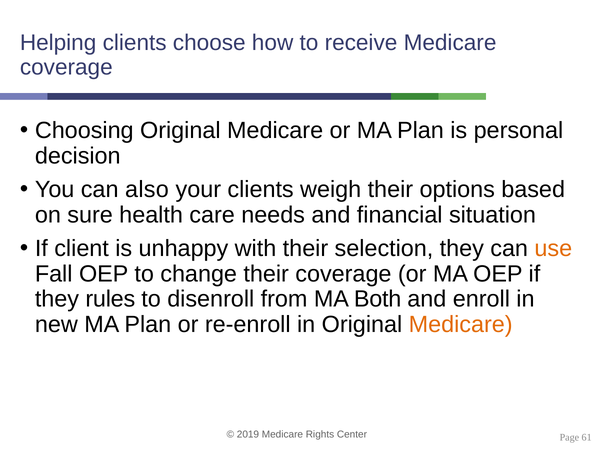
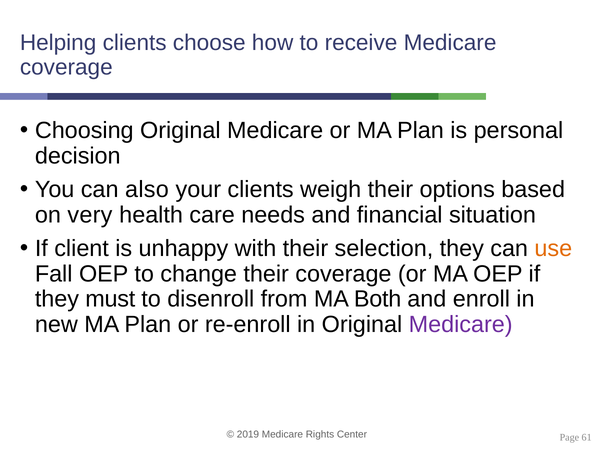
sure: sure -> very
rules: rules -> must
Medicare at (461, 324) colour: orange -> purple
